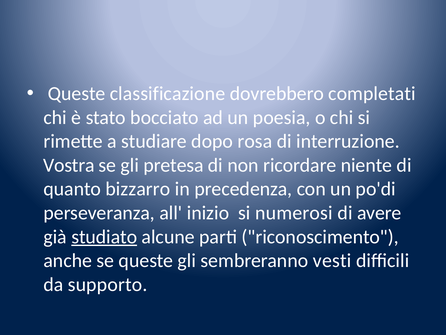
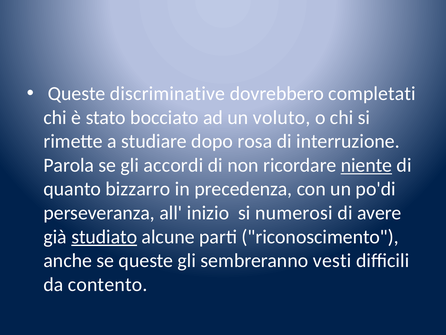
classificazione: classificazione -> discriminative
poesia: poesia -> voluto
Vostra: Vostra -> Parola
pretesa: pretesa -> accordi
niente underline: none -> present
supporto: supporto -> contento
